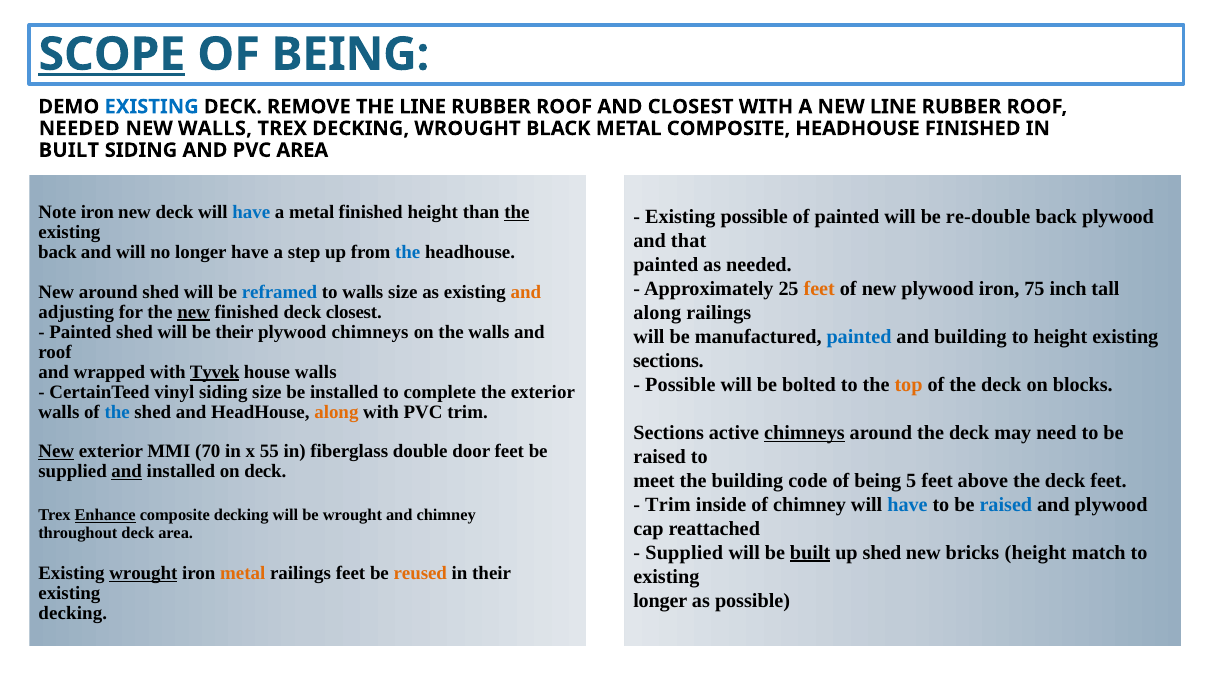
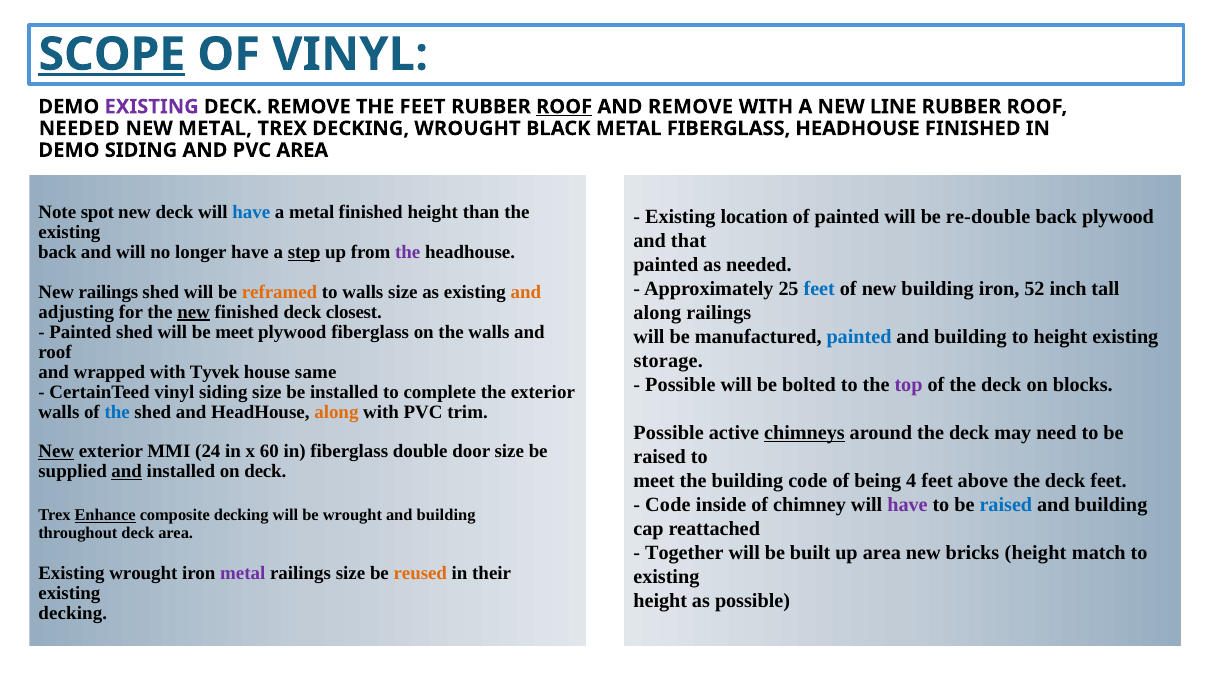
BEING at (350, 54): BEING -> VINYL
EXISTING at (152, 107) colour: blue -> purple
THE LINE: LINE -> FEET
ROOF at (564, 107) underline: none -> present
AND CLOSEST: CLOSEST -> REMOVE
NEW WALLS: WALLS -> METAL
METAL COMPOSITE: COMPOSITE -> FIBERGLASS
BUILT at (69, 150): BUILT -> DEMO
Note iron: iron -> spot
the at (517, 212) underline: present -> none
Existing possible: possible -> location
step underline: none -> present
the at (408, 252) colour: blue -> purple
feet at (819, 289) colour: orange -> blue
new plywood: plywood -> building
75: 75 -> 52
New around: around -> railings
reframed colour: blue -> orange
be their: their -> meet
plywood chimneys: chimneys -> fiberglass
sections at (668, 361): sections -> storage
Tyvek underline: present -> none
house walls: walls -> same
top colour: orange -> purple
Sections at (669, 433): Sections -> Possible
70: 70 -> 24
55: 55 -> 60
door feet: feet -> size
5: 5 -> 4
Trim at (668, 505): Trim -> Code
have at (907, 505) colour: blue -> purple
plywood at (1111, 505): plywood -> building
chimney at (446, 516): chimney -> building
Supplied at (684, 553): Supplied -> Together
built at (810, 553) underline: present -> none
up shed: shed -> area
wrought at (143, 573) underline: present -> none
metal at (243, 573) colour: orange -> purple
railings feet: feet -> size
longer at (660, 601): longer -> height
